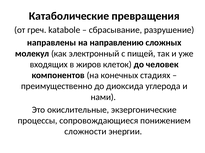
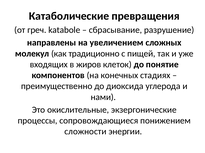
направлению: направлению -> увеличением
электронный: электронный -> традиционно
человек: человек -> понятие
